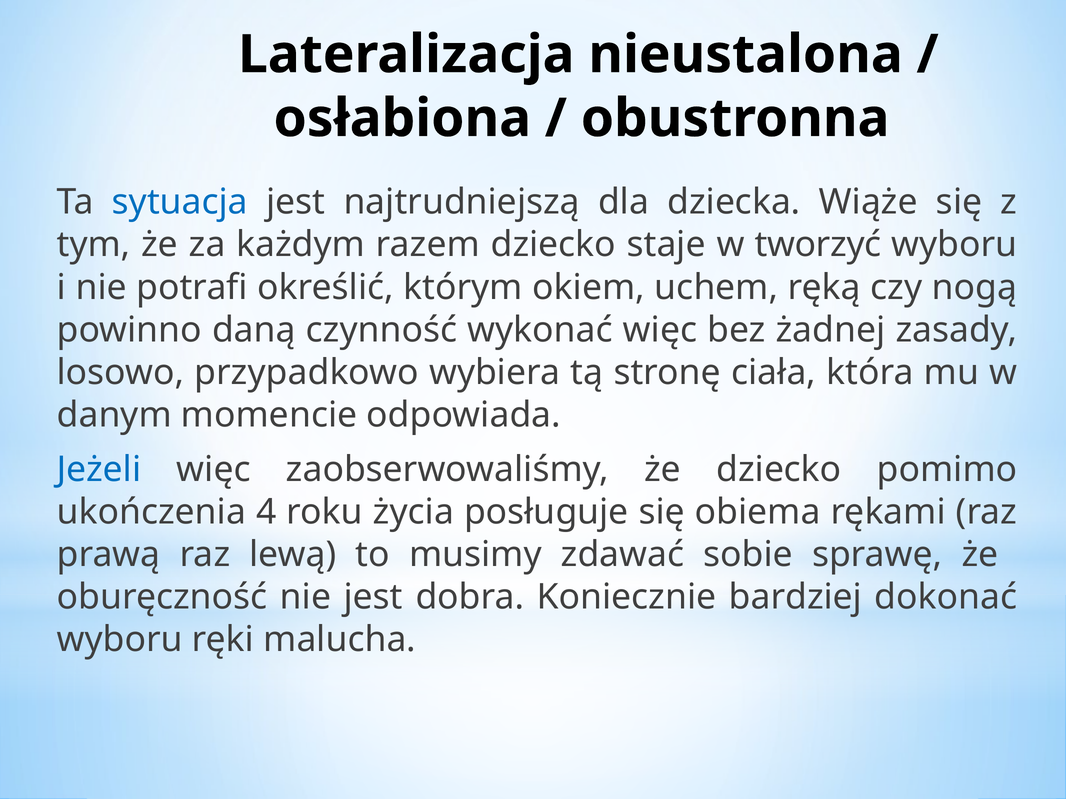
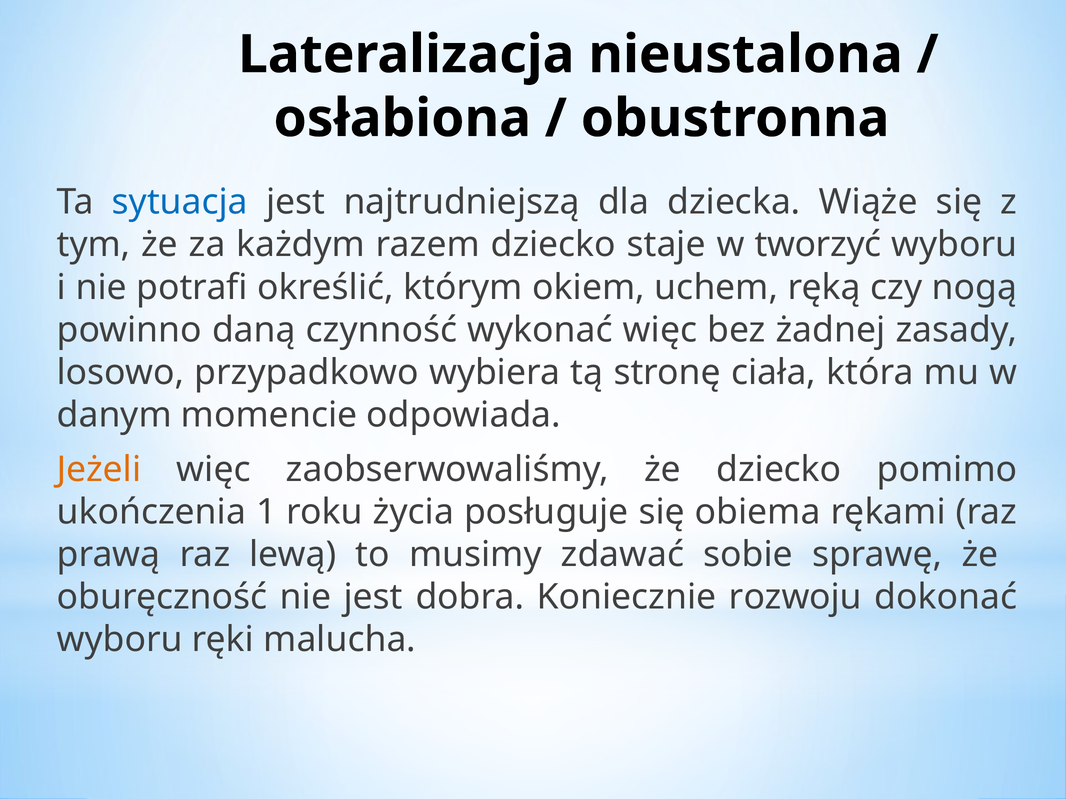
Jeżeli colour: blue -> orange
4: 4 -> 1
bardziej: bardziej -> rozwoju
